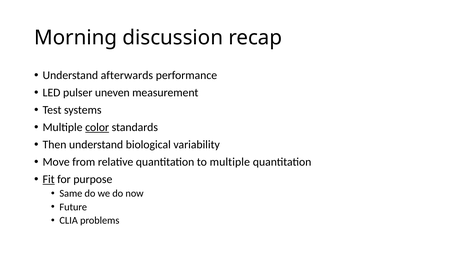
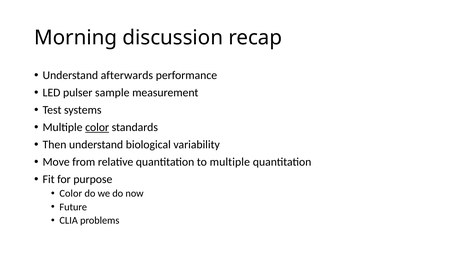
uneven: uneven -> sample
Fit underline: present -> none
Same at (71, 193): Same -> Color
